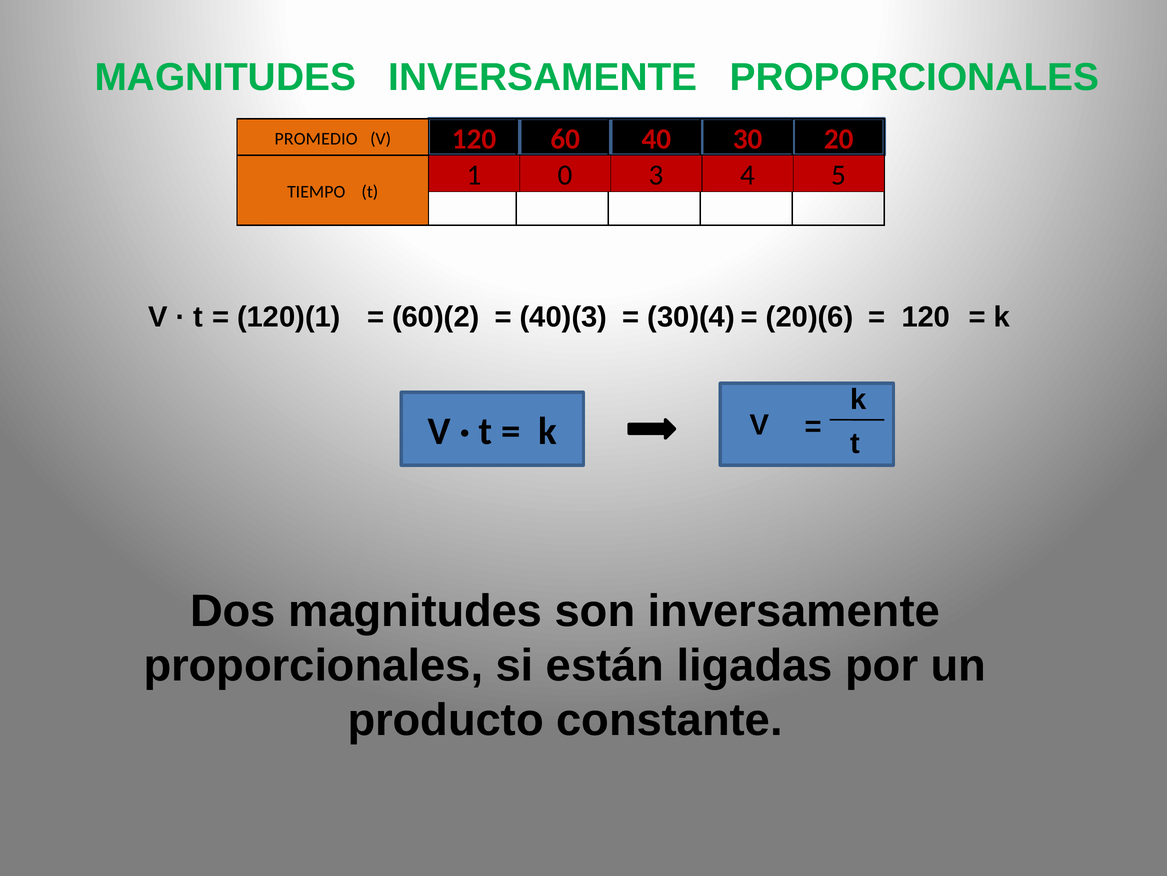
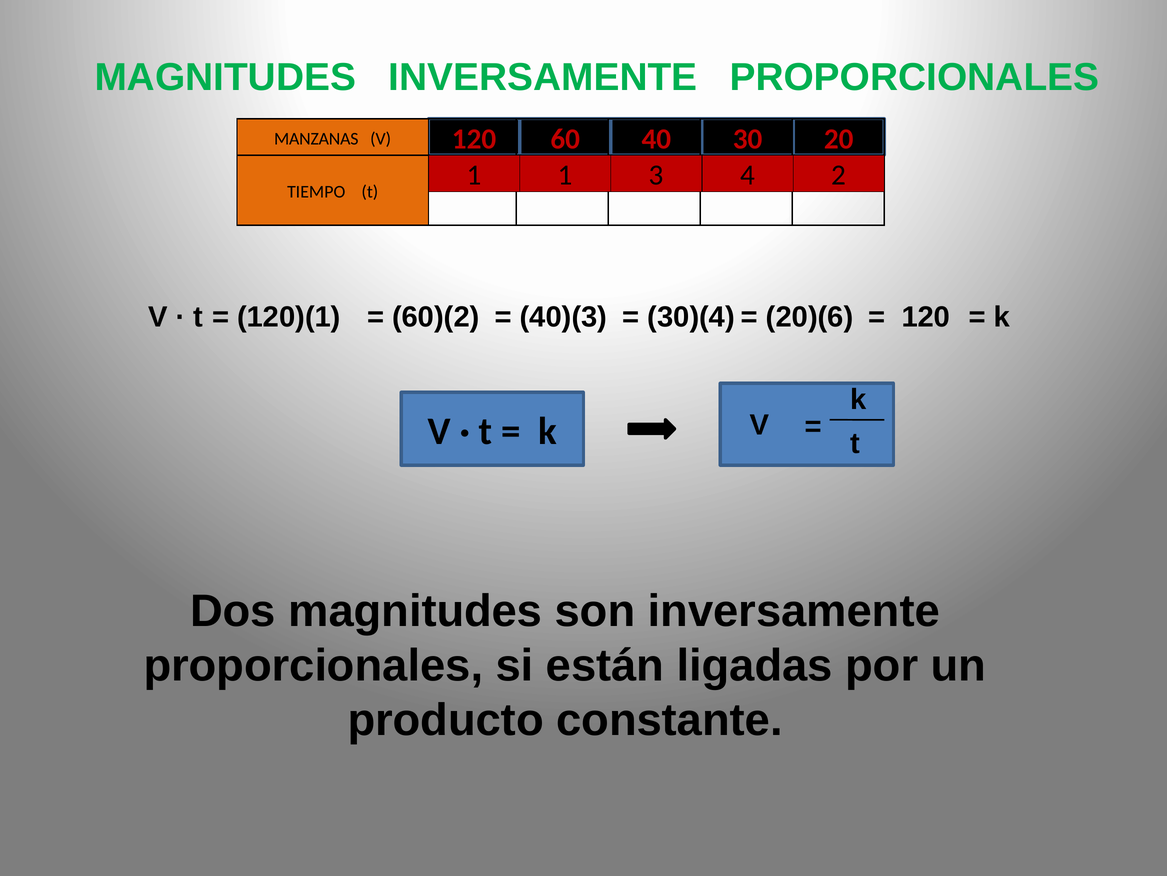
PROMEDIO: PROMEDIO -> MANZANAS
1 0: 0 -> 1
5: 5 -> 2
